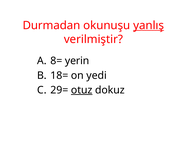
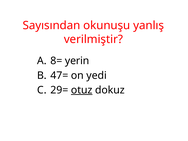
Durmadan: Durmadan -> Sayısından
yanlış underline: present -> none
18=: 18= -> 47=
